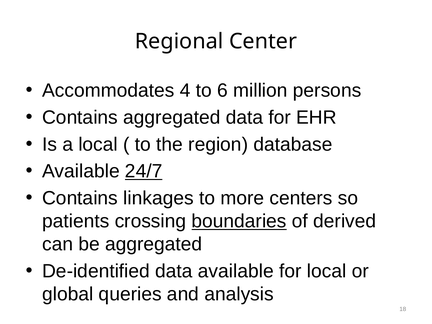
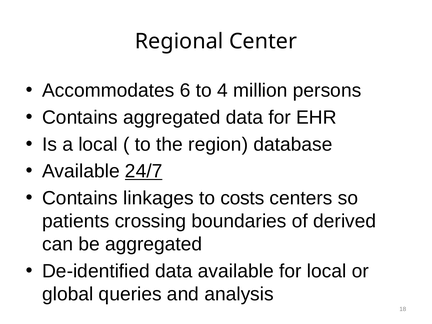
4: 4 -> 6
6: 6 -> 4
more: more -> costs
boundaries underline: present -> none
